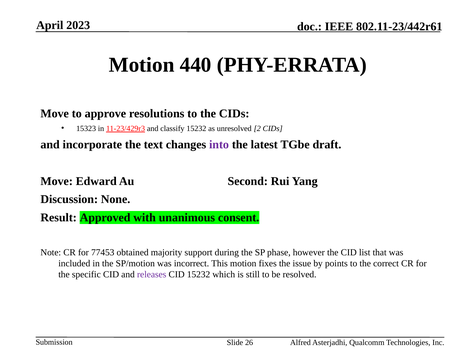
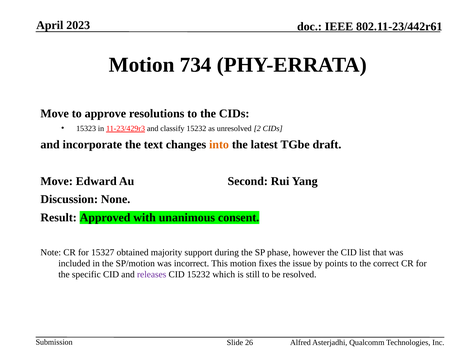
440: 440 -> 734
into colour: purple -> orange
77453: 77453 -> 15327
